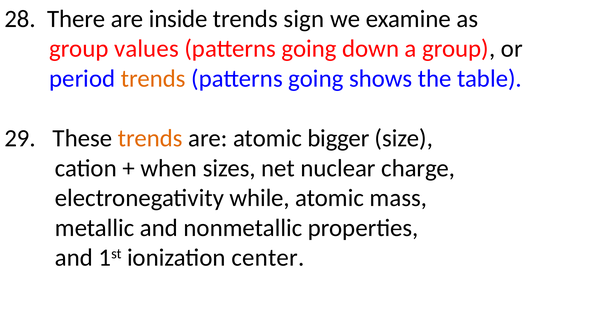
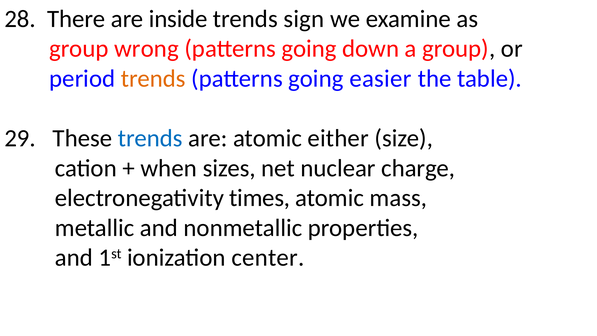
values: values -> wrong
shows: shows -> easier
trends at (150, 138) colour: orange -> blue
bigger: bigger -> either
while: while -> times
